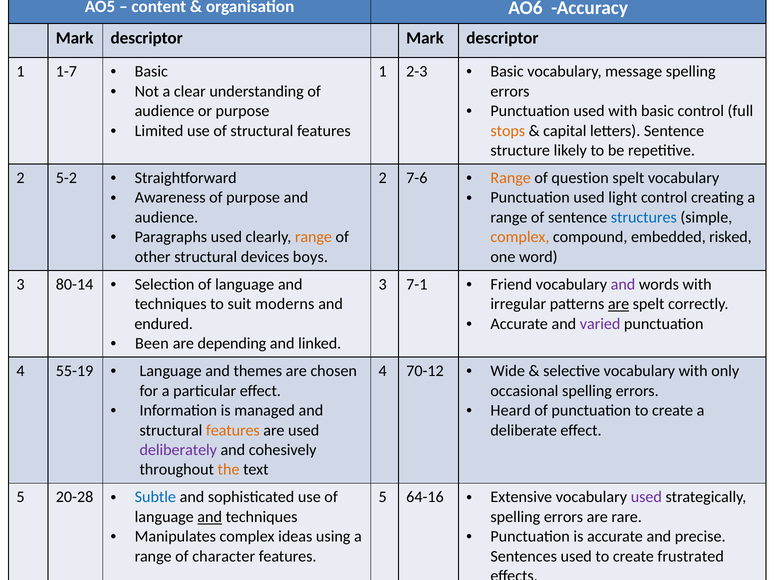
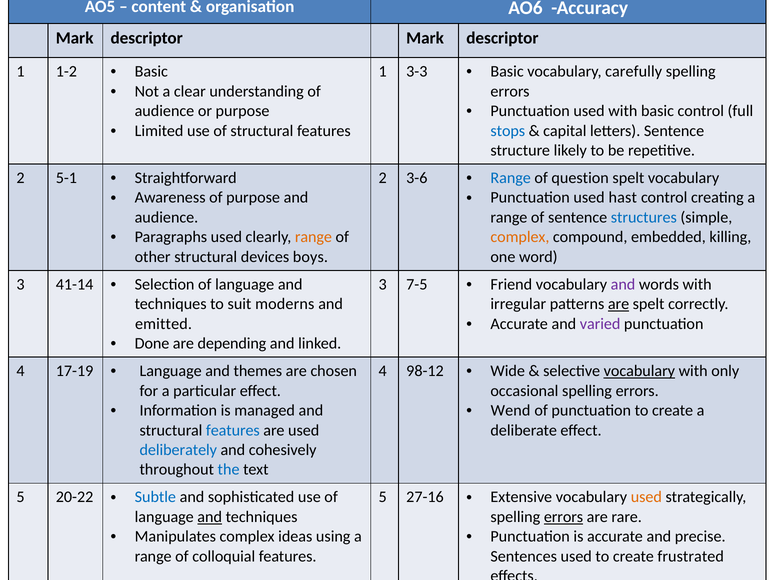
1-7: 1-7 -> 1-2
2-3: 2-3 -> 3-3
message: message -> carefully
stops colour: orange -> blue
5-2: 5-2 -> 5-1
7-6: 7-6 -> 3-6
Range at (511, 178) colour: orange -> blue
light: light -> hast
risked: risked -> killing
80-14: 80-14 -> 41-14
7-1: 7-1 -> 7-5
endured: endured -> emitted
Been: Been -> Done
55-19: 55-19 -> 17-19
70-12: 70-12 -> 98-12
vocabulary at (639, 371) underline: none -> present
Heard: Heard -> Wend
features at (233, 431) colour: orange -> blue
deliberately colour: purple -> blue
the colour: orange -> blue
20-28: 20-28 -> 20-22
64-16: 64-16 -> 27-16
used at (646, 498) colour: purple -> orange
errors at (564, 517) underline: none -> present
character: character -> colloquial
